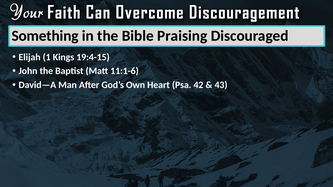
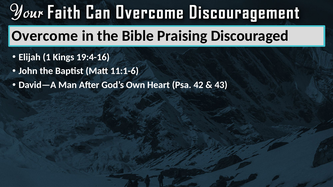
Something: Something -> Overcome
19:4-15: 19:4-15 -> 19:4-16
